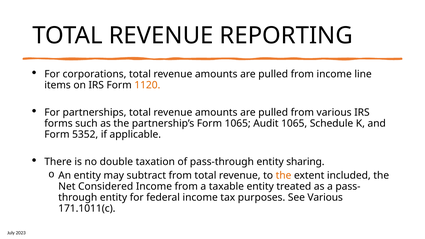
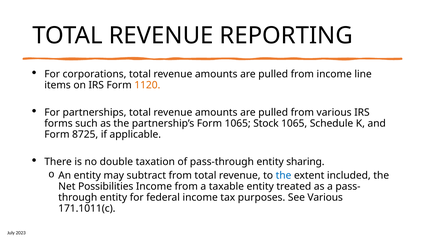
Audit: Audit -> Stock
5352: 5352 -> 8725
the at (284, 176) colour: orange -> blue
Considered: Considered -> Possibilities
